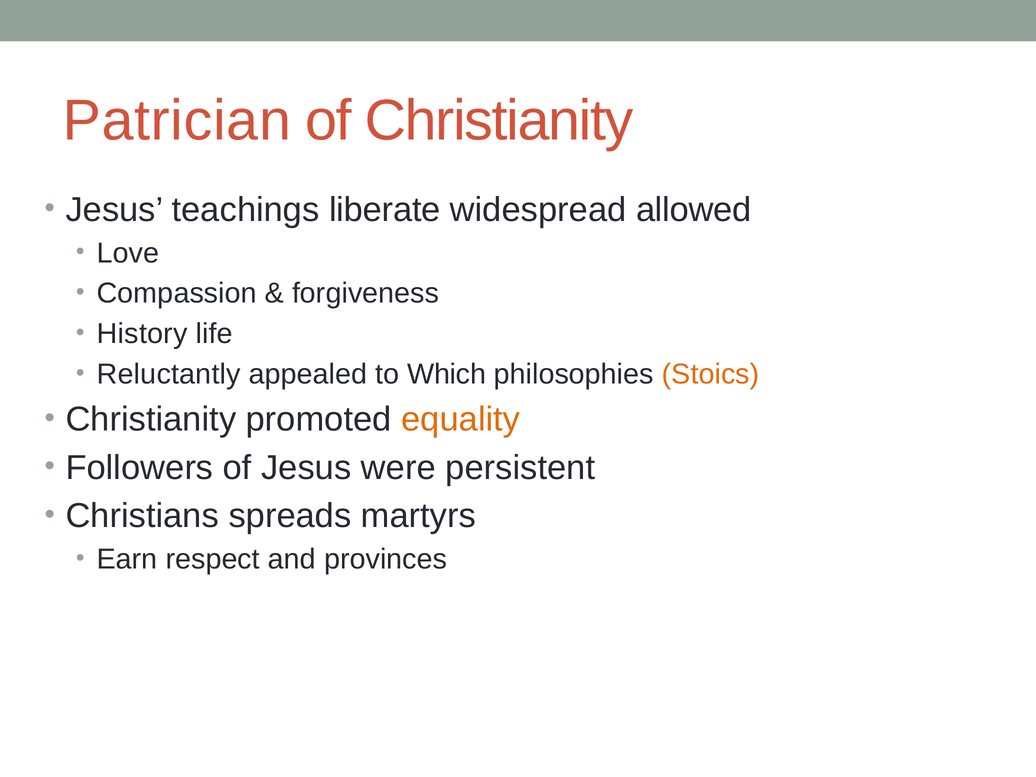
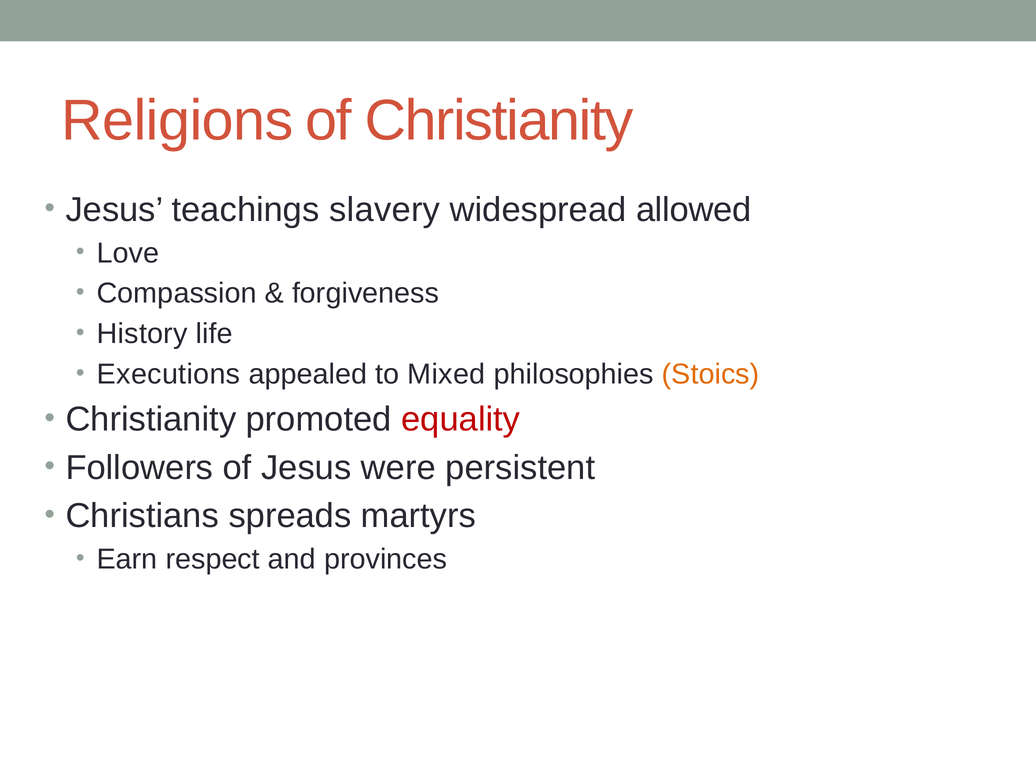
Patrician: Patrician -> Religions
liberate: liberate -> slavery
Reluctantly: Reluctantly -> Executions
Which: Which -> Mixed
equality colour: orange -> red
